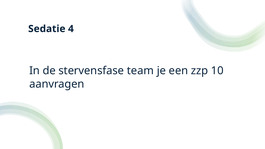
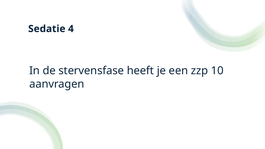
team: team -> heeft
